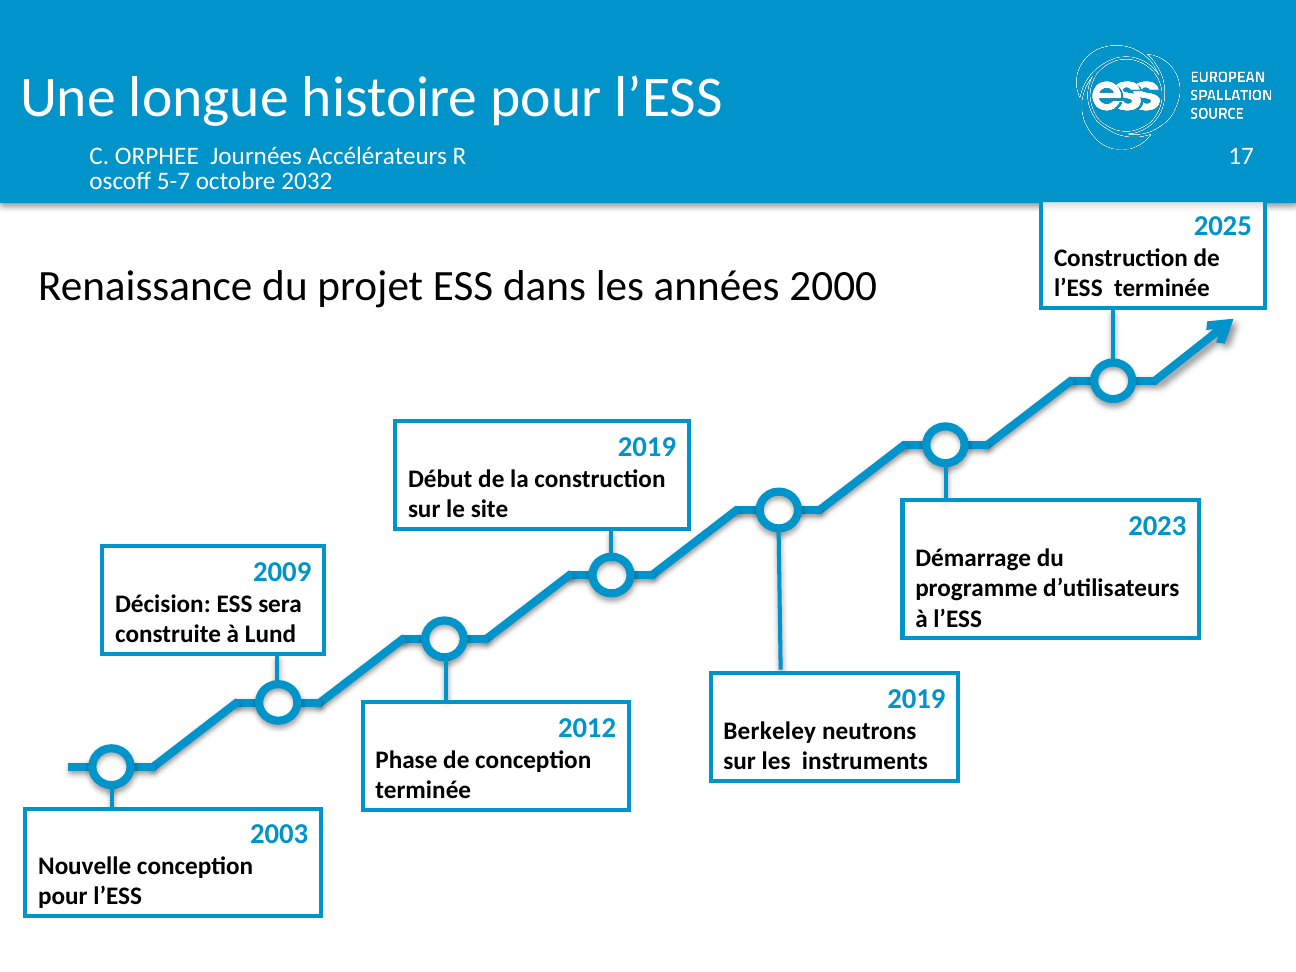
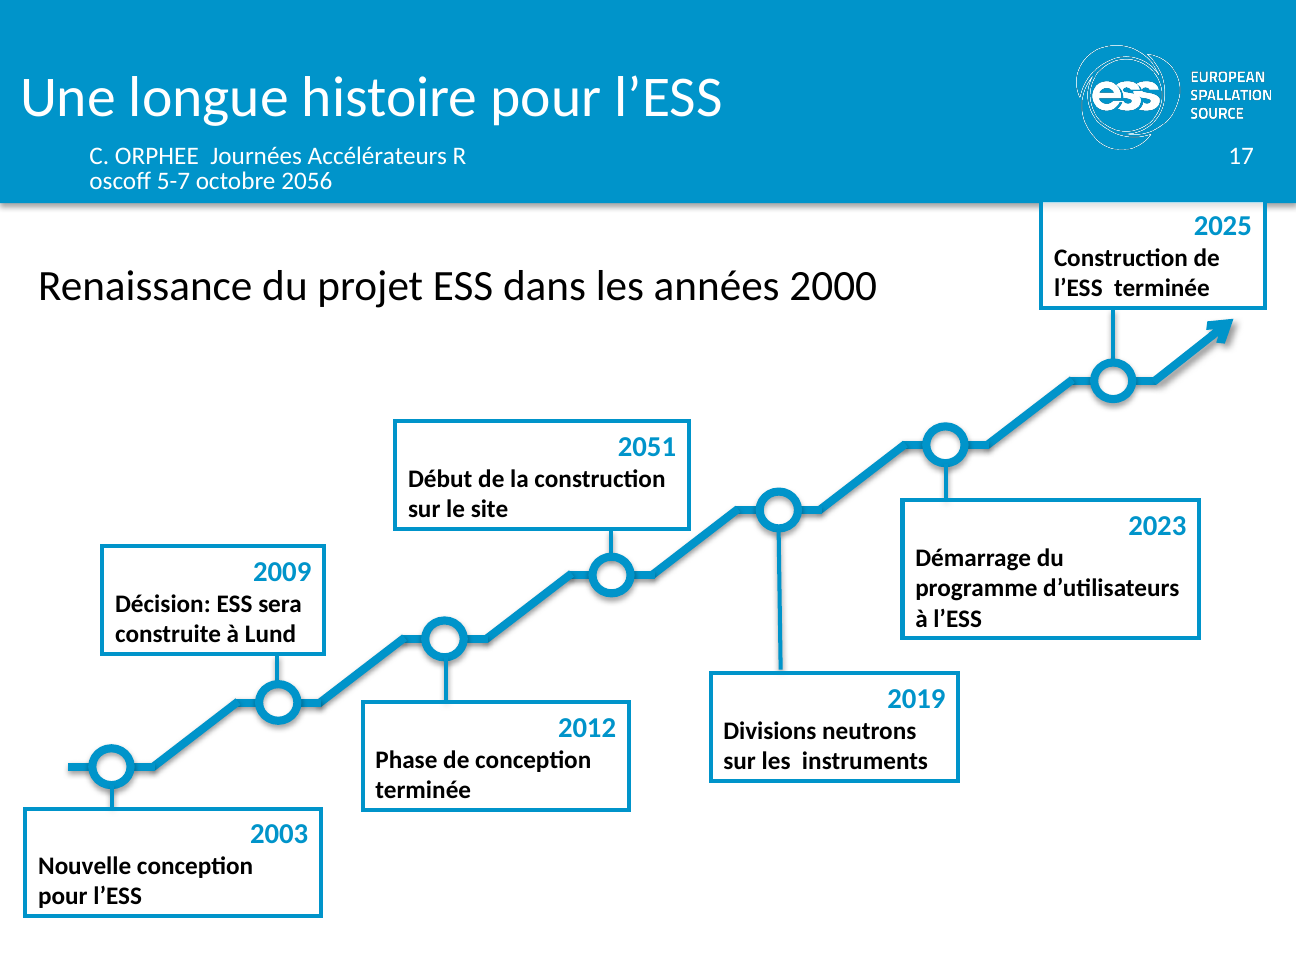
2032: 2032 -> 2056
2019 at (647, 447): 2019 -> 2051
Berkeley: Berkeley -> Divisions
